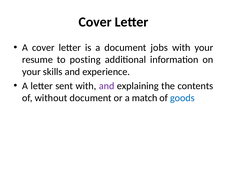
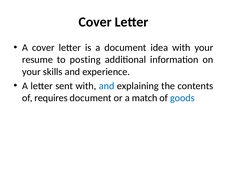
jobs: jobs -> idea
and at (107, 86) colour: purple -> blue
without: without -> requires
